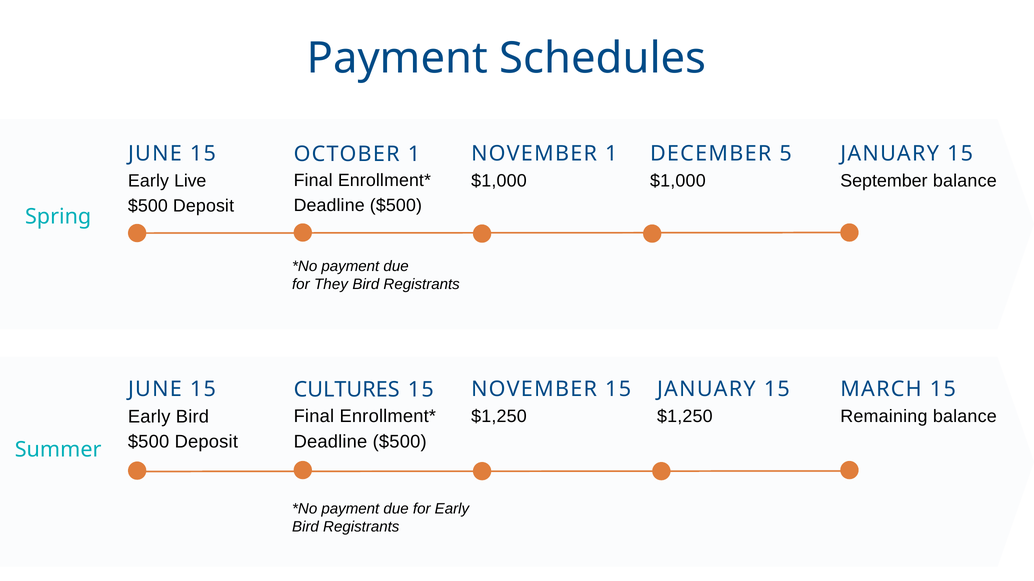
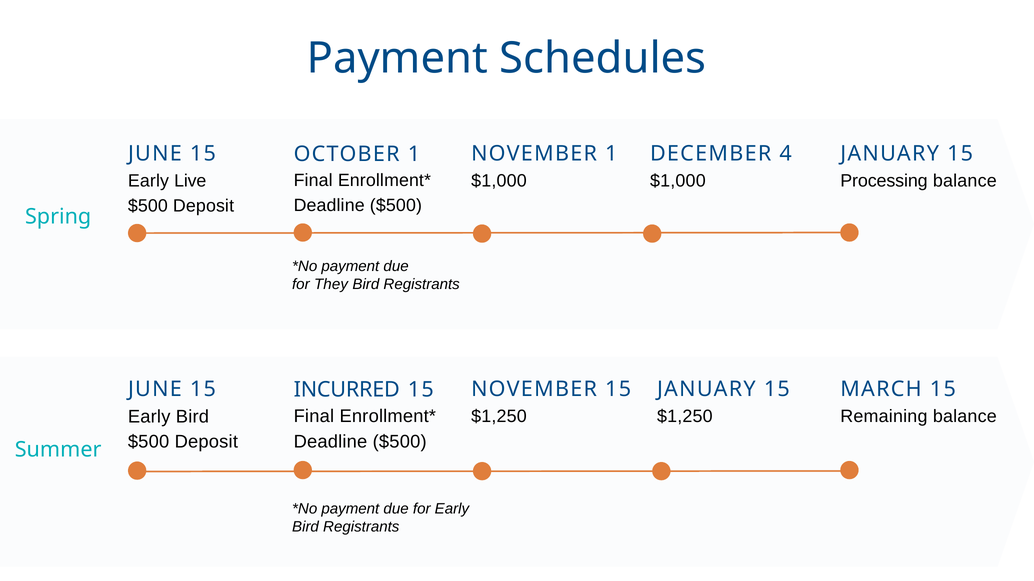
5: 5 -> 4
September: September -> Processing
CULTURES: CULTURES -> INCURRED
